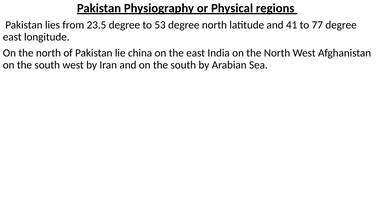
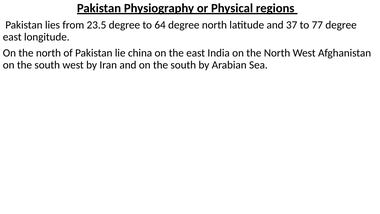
53: 53 -> 64
41: 41 -> 37
